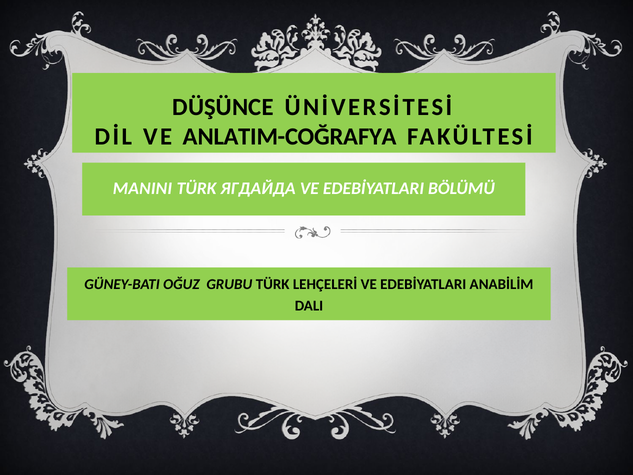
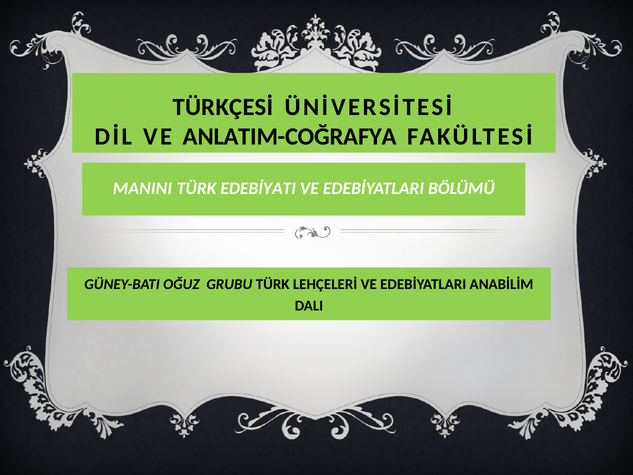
DÜŞÜNCE: DÜŞÜNCE -> TÜRKÇESİ
ЯГДAЙДA: ЯГДAЙДA -> EDEBİYATI
